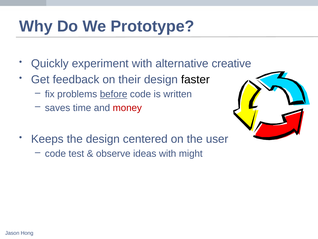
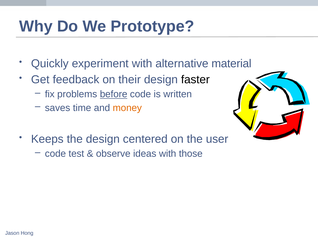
creative: creative -> material
money colour: red -> orange
might: might -> those
